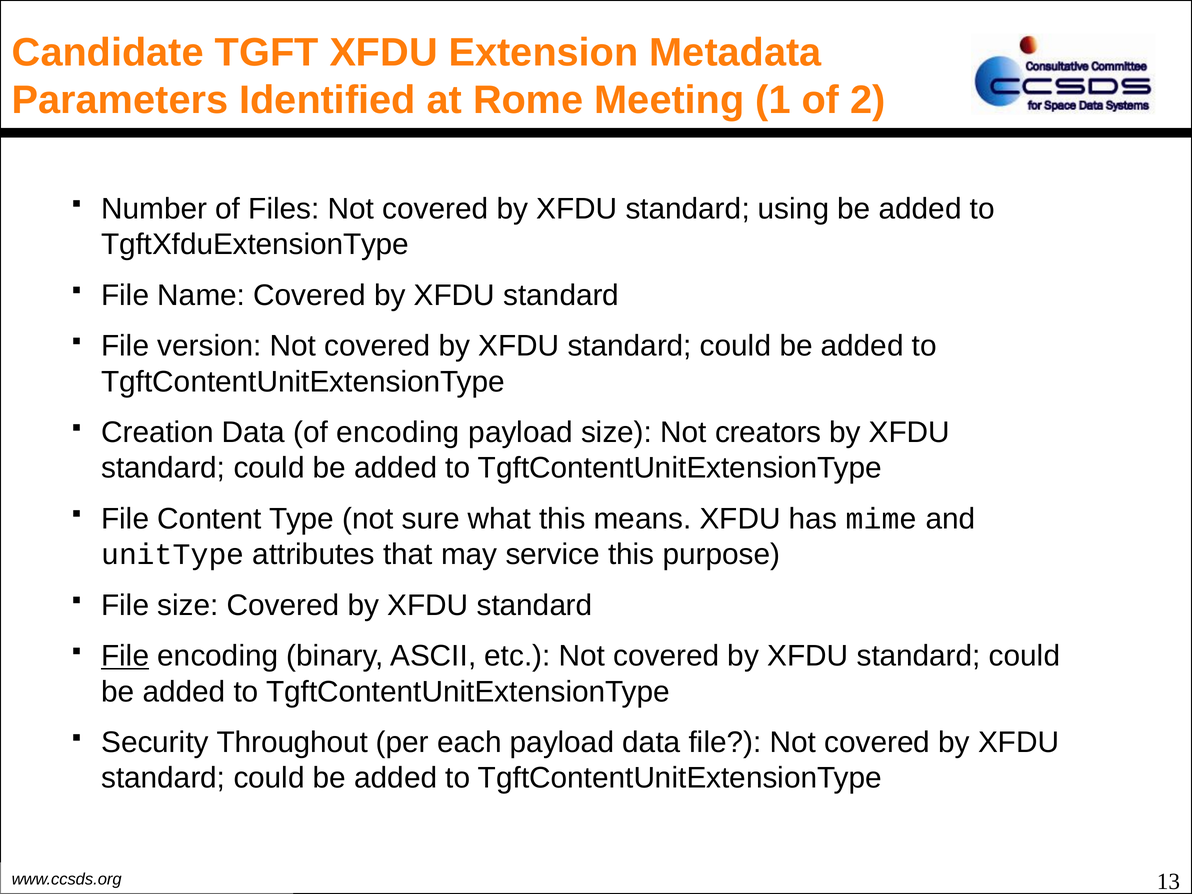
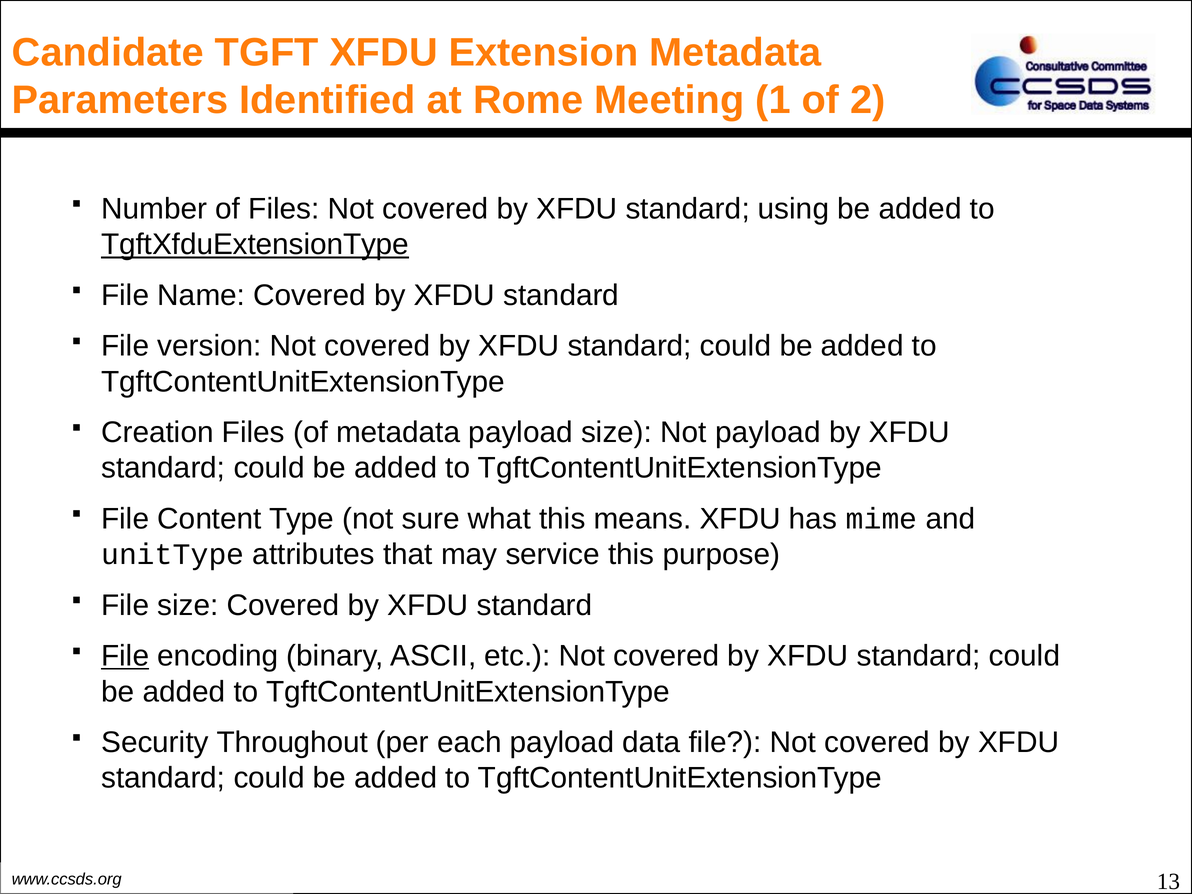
TgftXfduExtensionType underline: none -> present
Creation Data: Data -> Files
of encoding: encoding -> metadata
Not creators: creators -> payload
